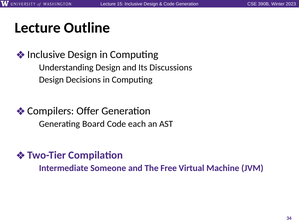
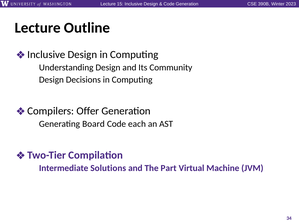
Discussions: Discussions -> Community
Someone: Someone -> Solutions
Free: Free -> Part
